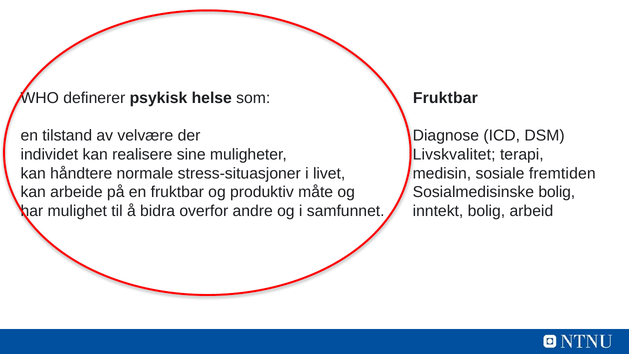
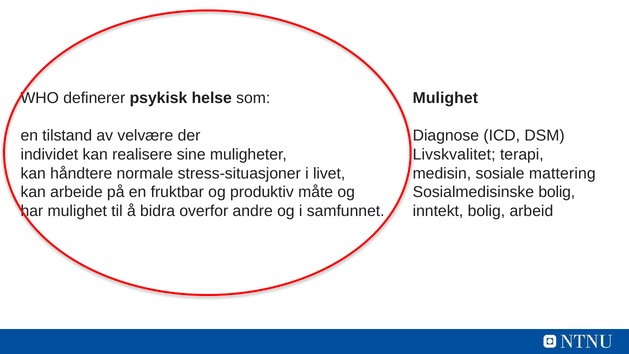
Fruktbar at (445, 98): Fruktbar -> Mulighet
fremtiden: fremtiden -> mattering
